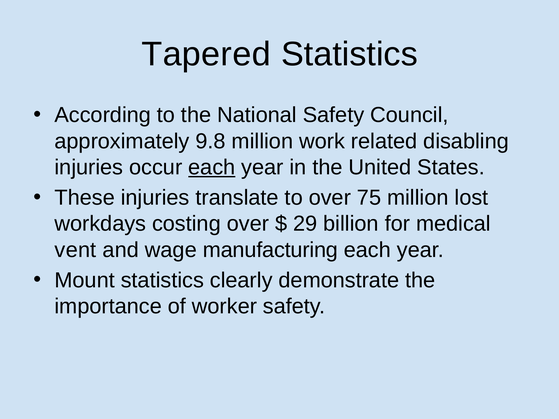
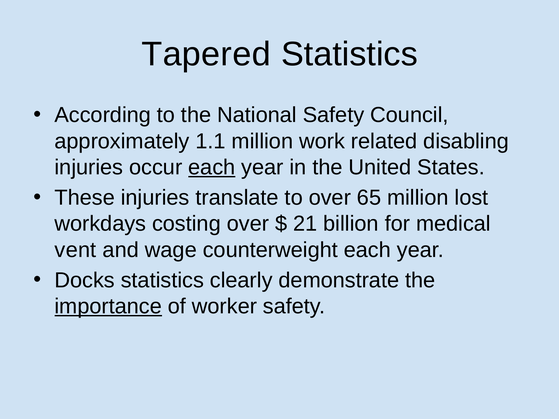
9.8: 9.8 -> 1.1
75: 75 -> 65
29: 29 -> 21
manufacturing: manufacturing -> counterweight
Mount: Mount -> Docks
importance underline: none -> present
